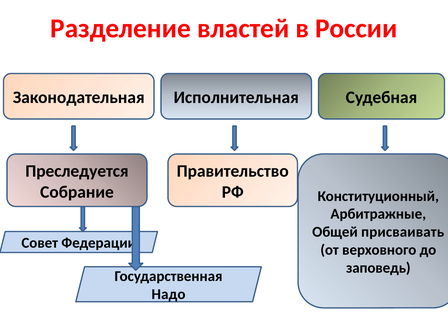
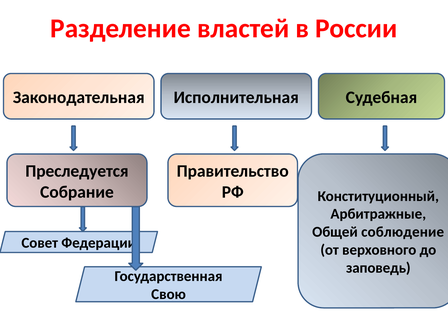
присваивать: присваивать -> соблюдение
Надо: Надо -> Свою
